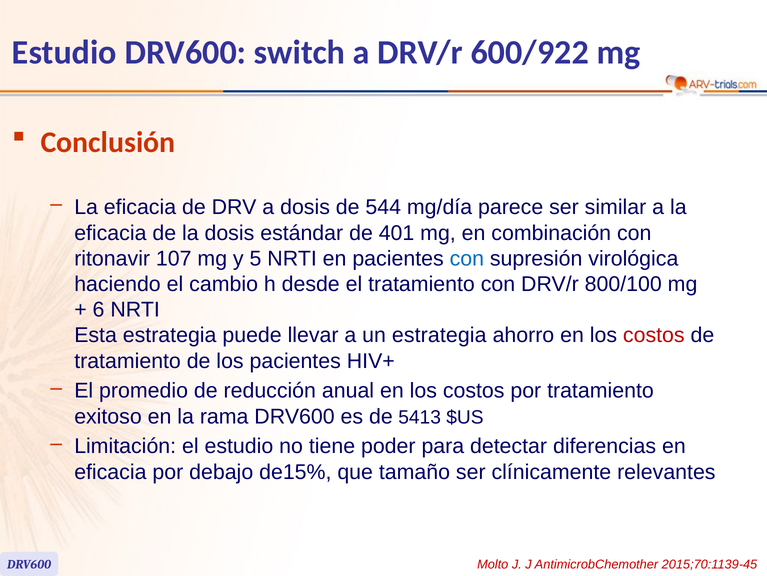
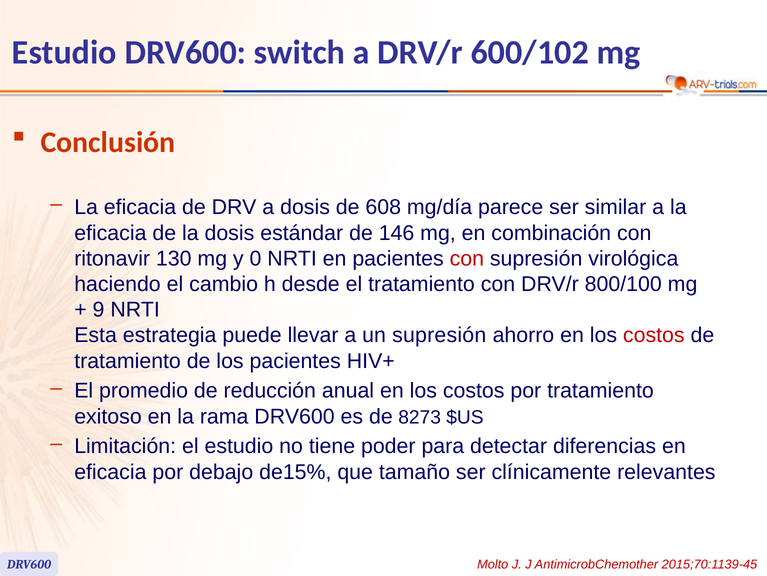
600/922: 600/922 -> 600/102
544: 544 -> 608
401: 401 -> 146
107: 107 -> 130
5: 5 -> 0
con at (467, 258) colour: blue -> red
6: 6 -> 9
un estrategia: estrategia -> supresión
5413: 5413 -> 8273
